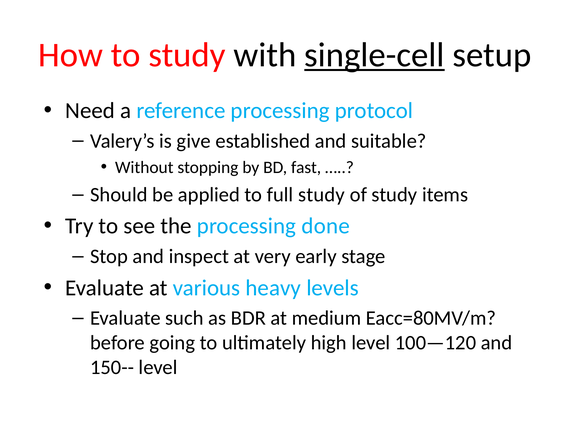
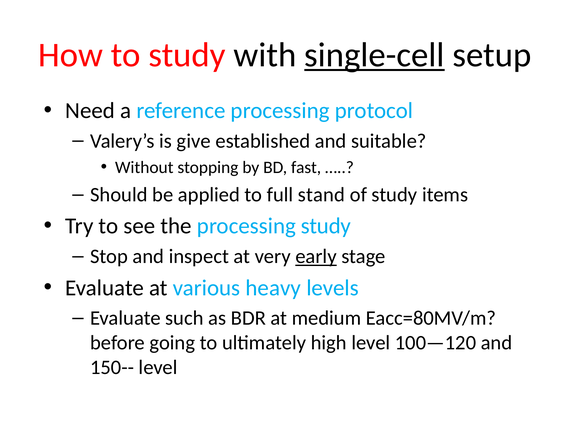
full study: study -> stand
processing done: done -> study
early underline: none -> present
